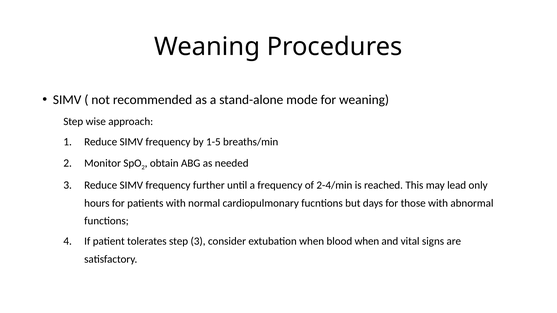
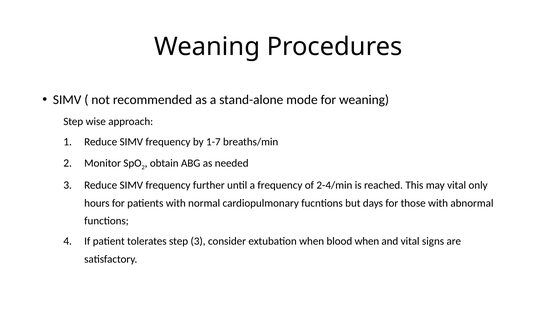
1-5: 1-5 -> 1-7
may lead: lead -> vital
